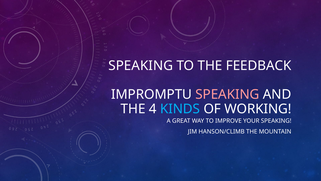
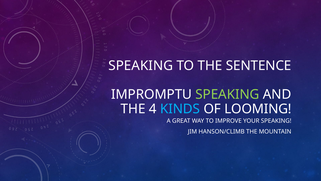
FEEDBACK: FEEDBACK -> SENTENCE
SPEAKING at (227, 94) colour: pink -> light green
WORKING: WORKING -> LOOMING
